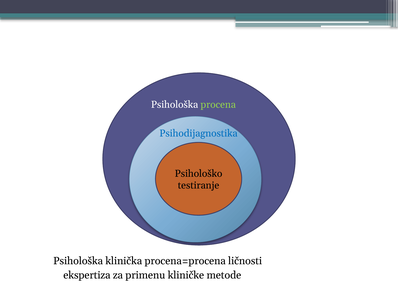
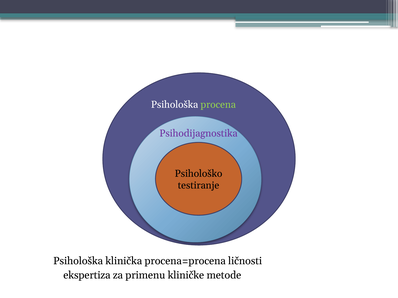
Psihodijagnostika at (198, 133) colour: blue -> purple
